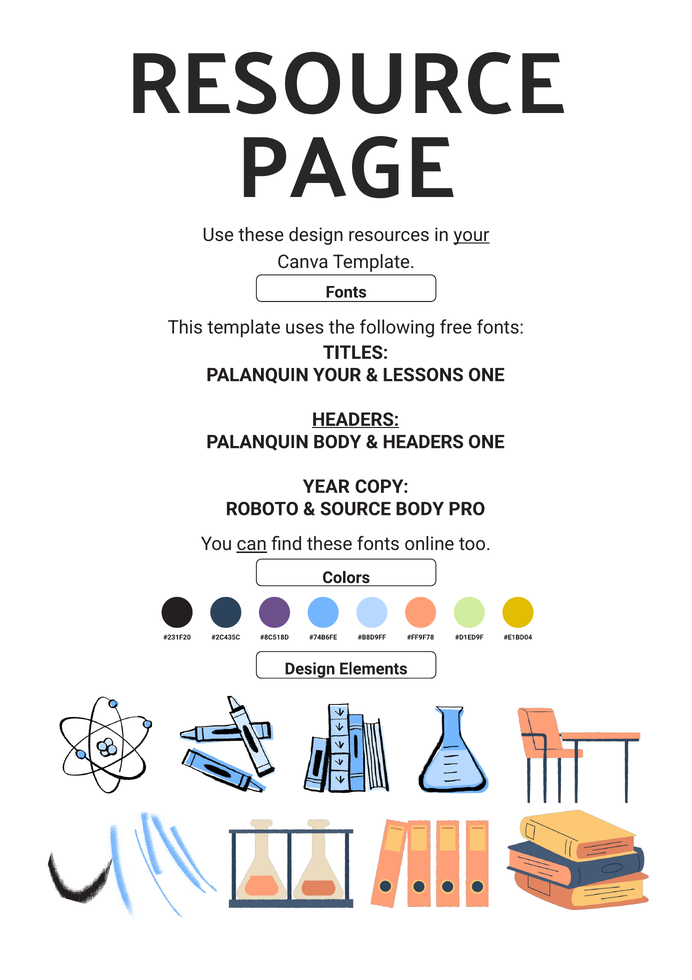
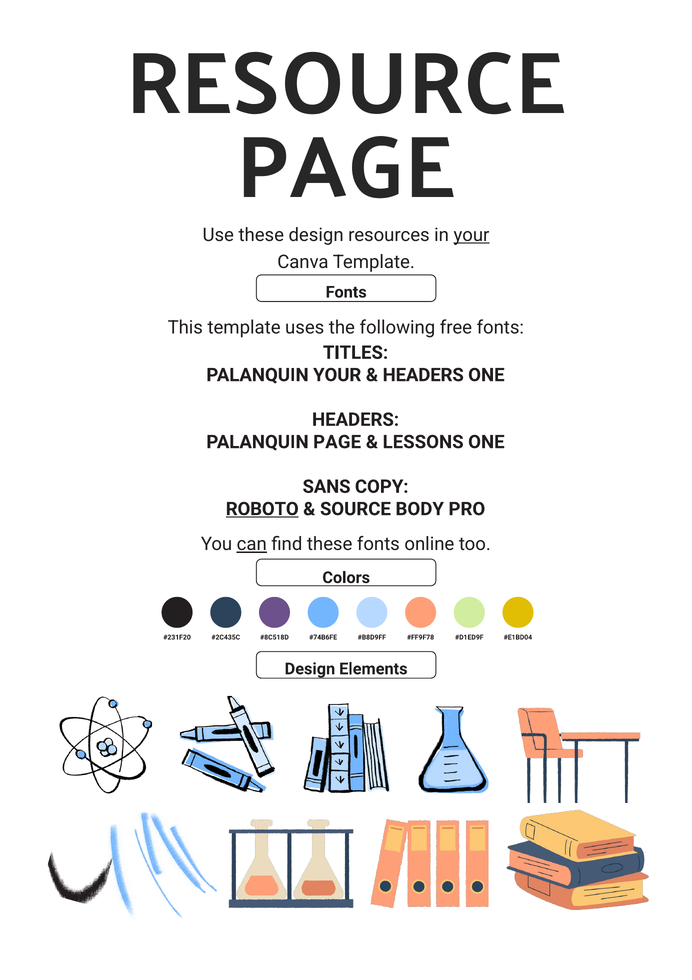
LESSONS at (423, 375): LESSONS -> HEADERS
HEADERS at (356, 419) underline: present -> none
PALANQUIN BODY: BODY -> PAGE
HEADERS at (423, 442): HEADERS -> LESSONS
YEAR: YEAR -> SANS
ROBOTO underline: none -> present
